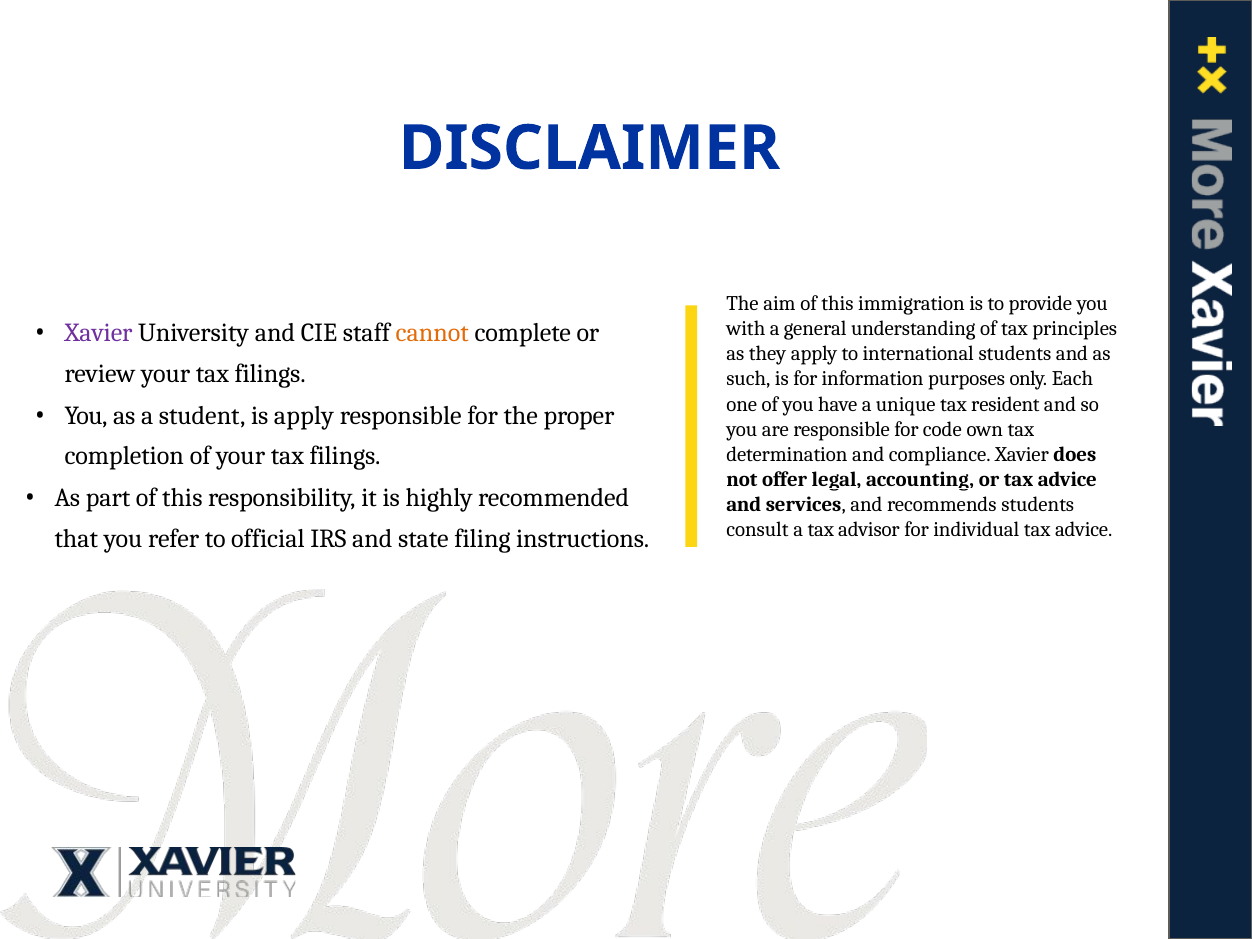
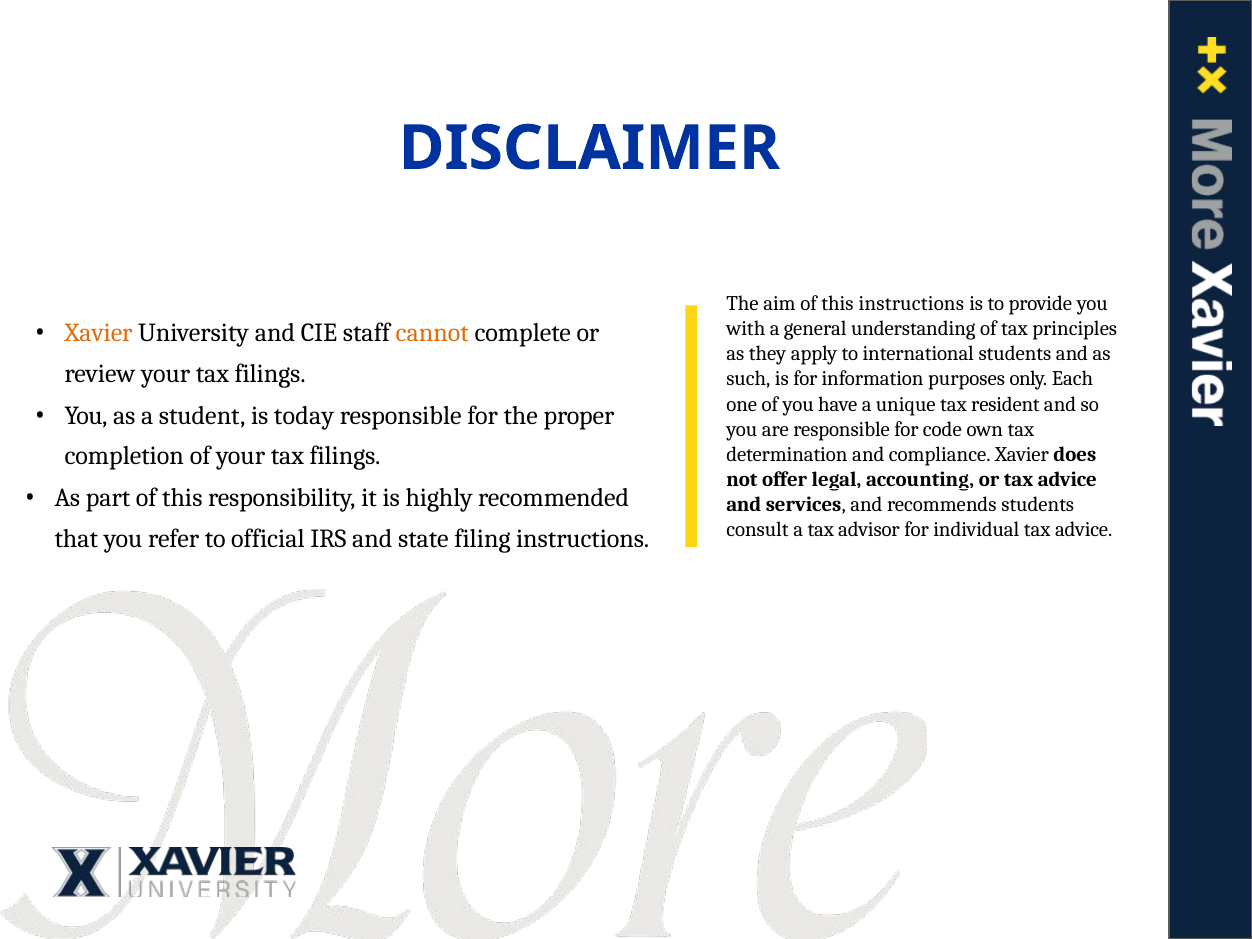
this immigration: immigration -> instructions
Xavier at (99, 333) colour: purple -> orange
is apply: apply -> today
